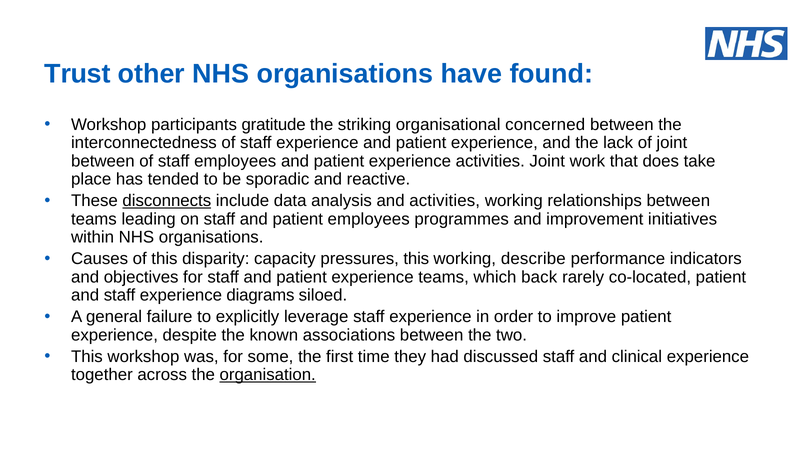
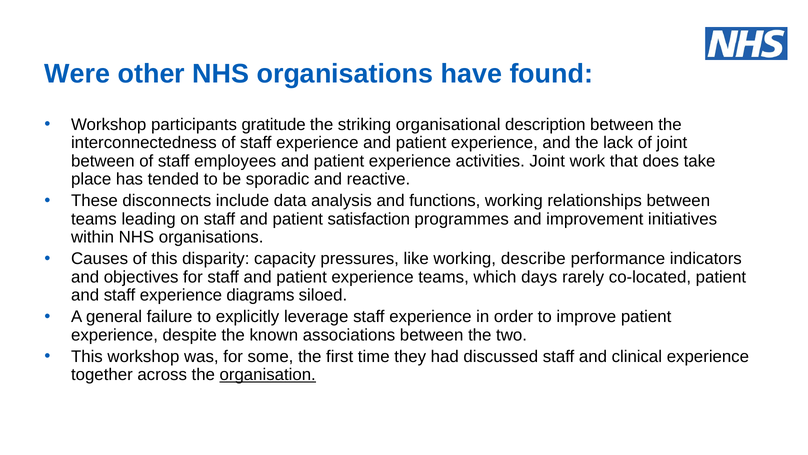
Trust: Trust -> Were
concerned: concerned -> description
disconnects underline: present -> none
and activities: activities -> functions
patient employees: employees -> satisfaction
pressures this: this -> like
back: back -> days
